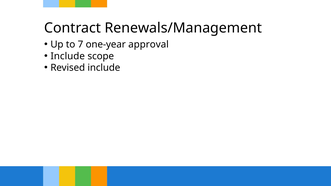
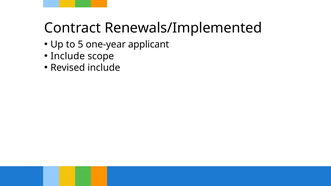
Renewals/Management: Renewals/Management -> Renewals/Implemented
7: 7 -> 5
approval: approval -> applicant
